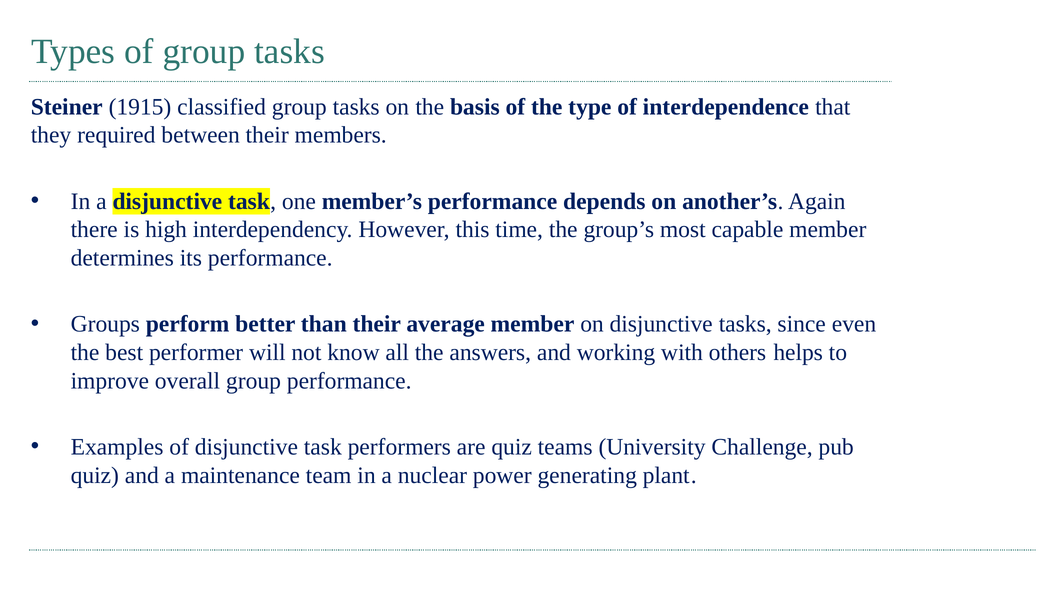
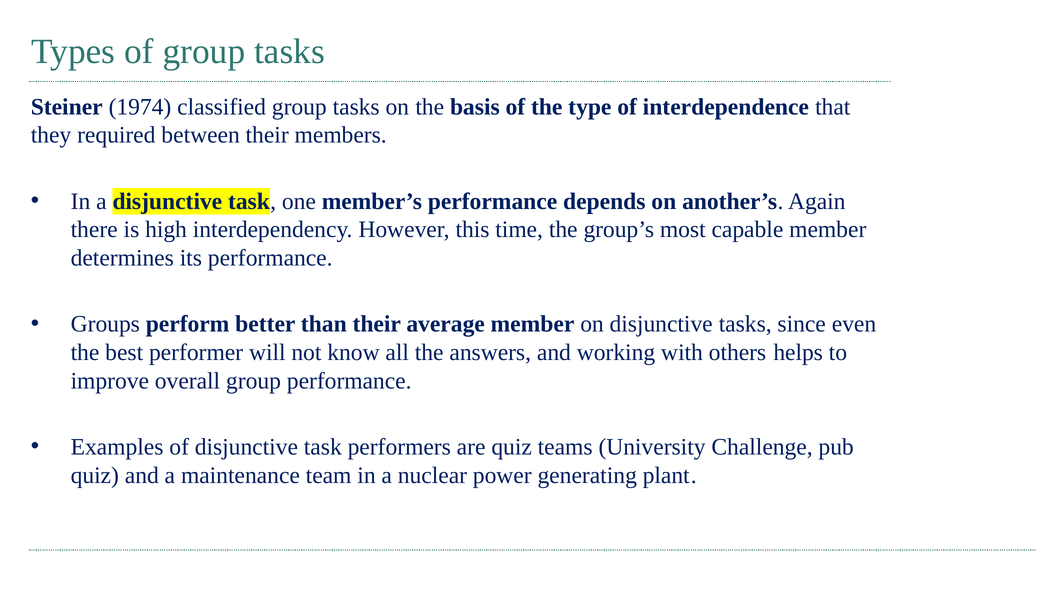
1915: 1915 -> 1974
